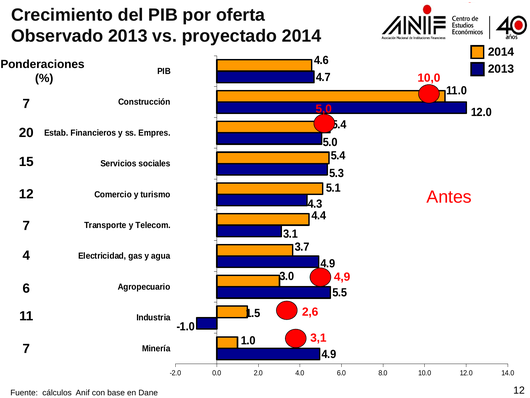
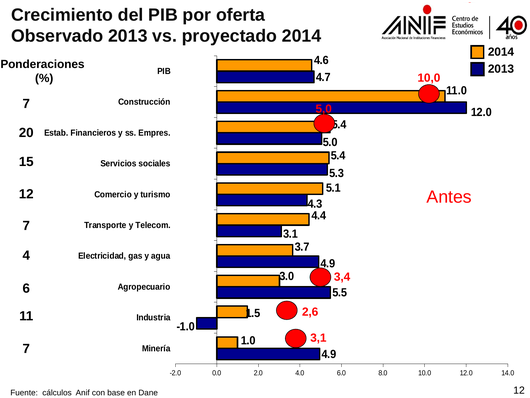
4,9: 4,9 -> 3,4
